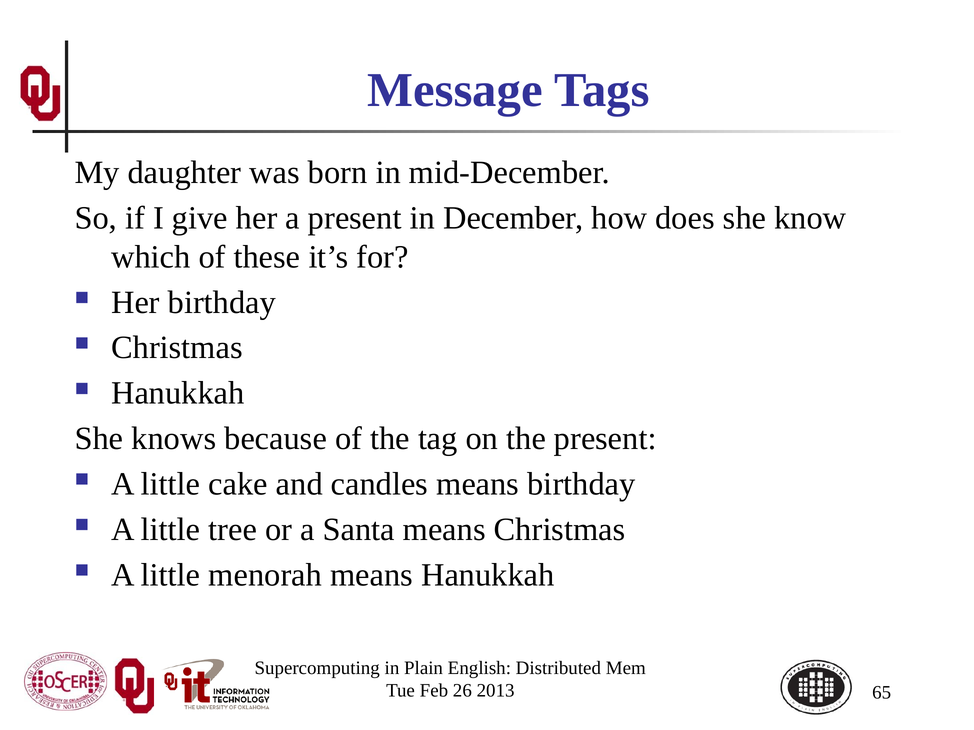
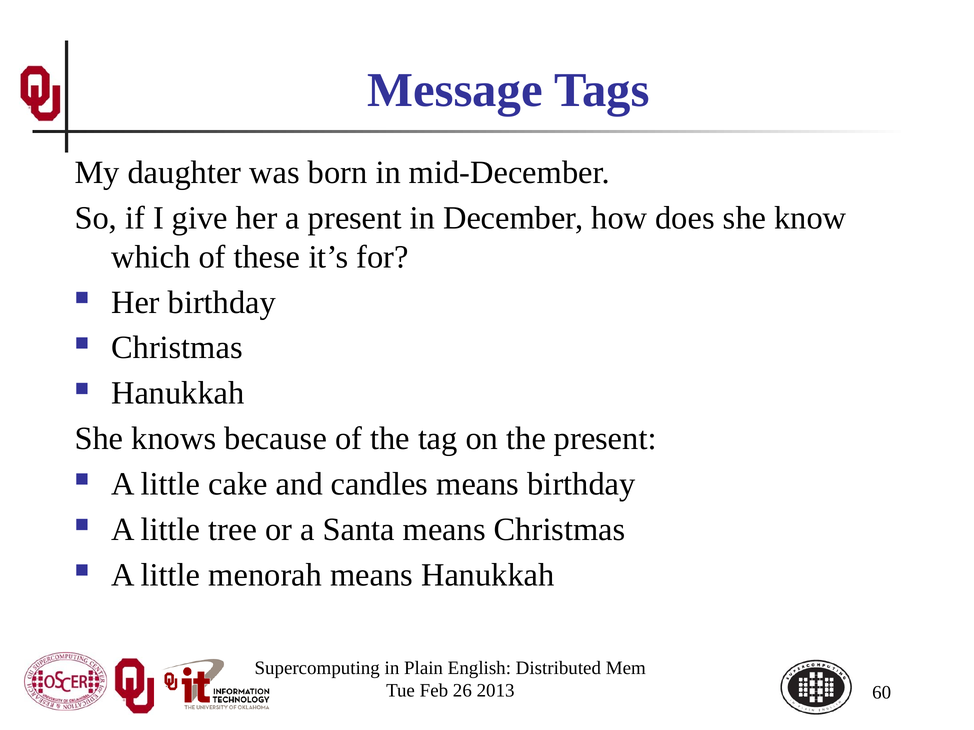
65: 65 -> 60
